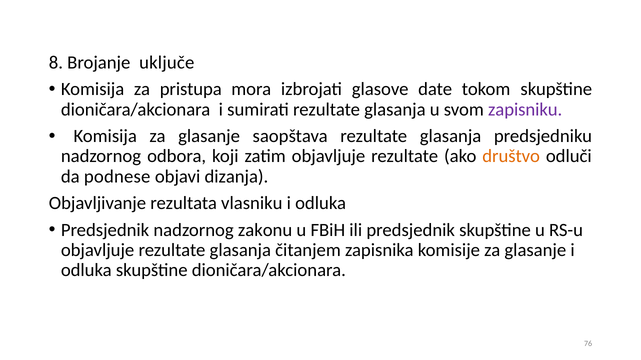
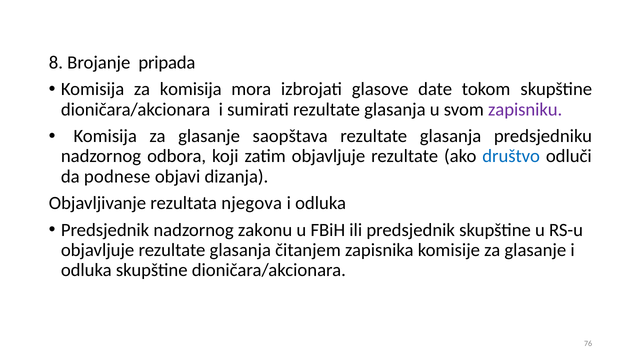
uključe: uključe -> pripada
za pristupa: pristupa -> komisija
društvo colour: orange -> blue
vlasniku: vlasniku -> njegova
